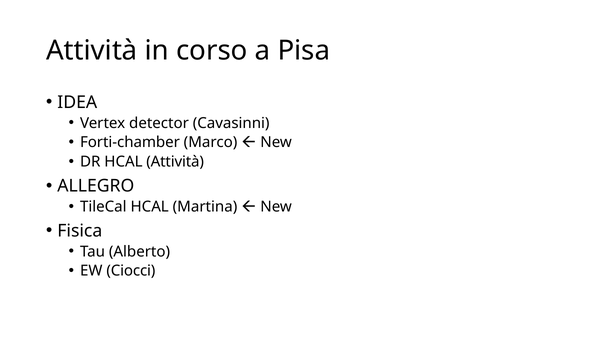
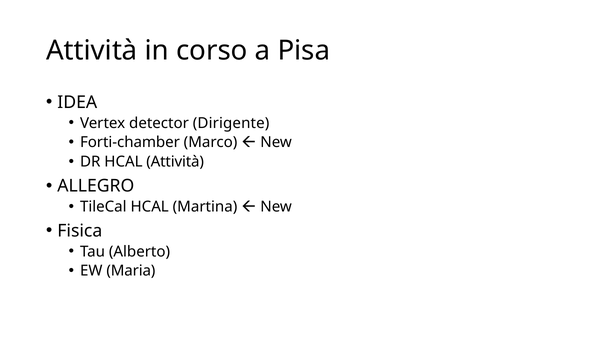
Cavasinni: Cavasinni -> Dirigente
Ciocci: Ciocci -> Maria
